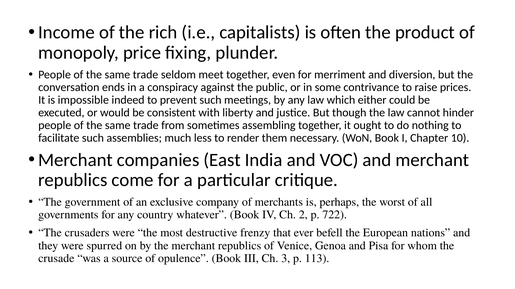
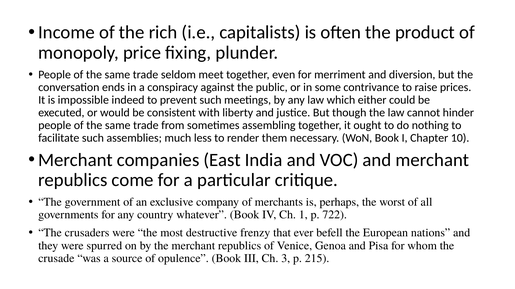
2: 2 -> 1
113: 113 -> 215
